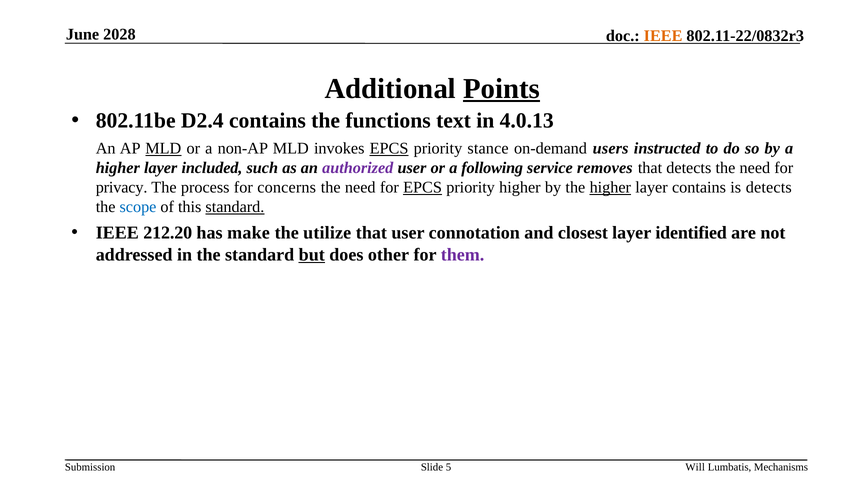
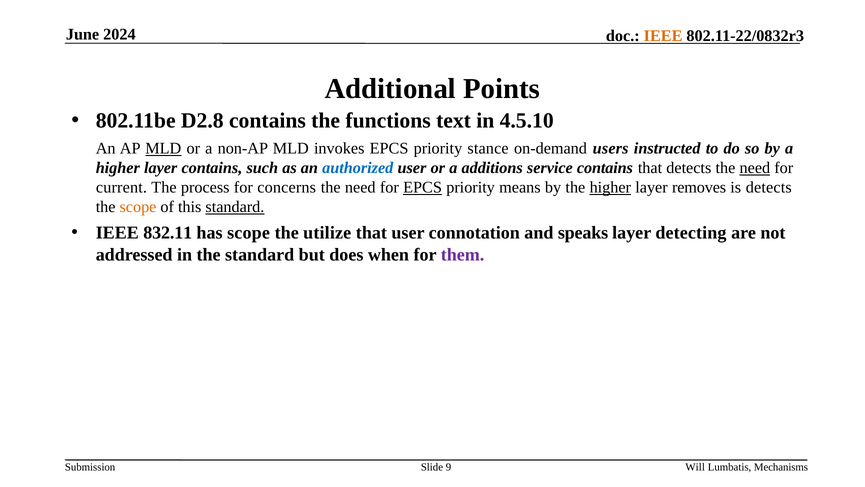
2028: 2028 -> 2024
Points underline: present -> none
D2.4: D2.4 -> D2.8
4.0.13: 4.0.13 -> 4.5.10
EPCS at (389, 148) underline: present -> none
layer included: included -> contains
authorized colour: purple -> blue
following: following -> additions
service removes: removes -> contains
need at (755, 168) underline: none -> present
privacy: privacy -> current
priority higher: higher -> means
layer contains: contains -> removes
scope at (138, 207) colour: blue -> orange
212.20: 212.20 -> 832.11
has make: make -> scope
closest: closest -> speaks
identified: identified -> detecting
but underline: present -> none
other: other -> when
5: 5 -> 9
